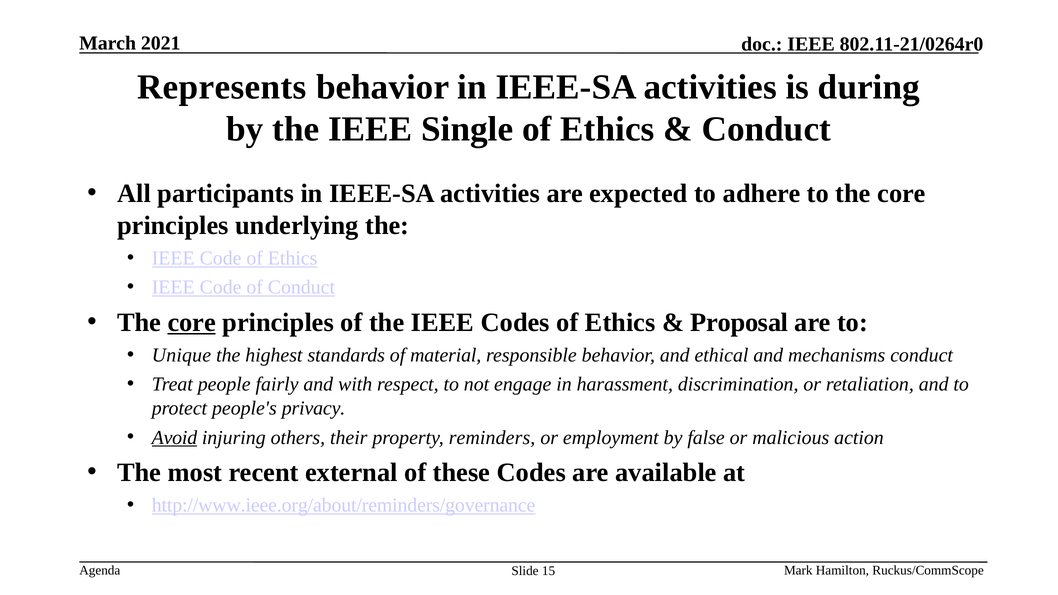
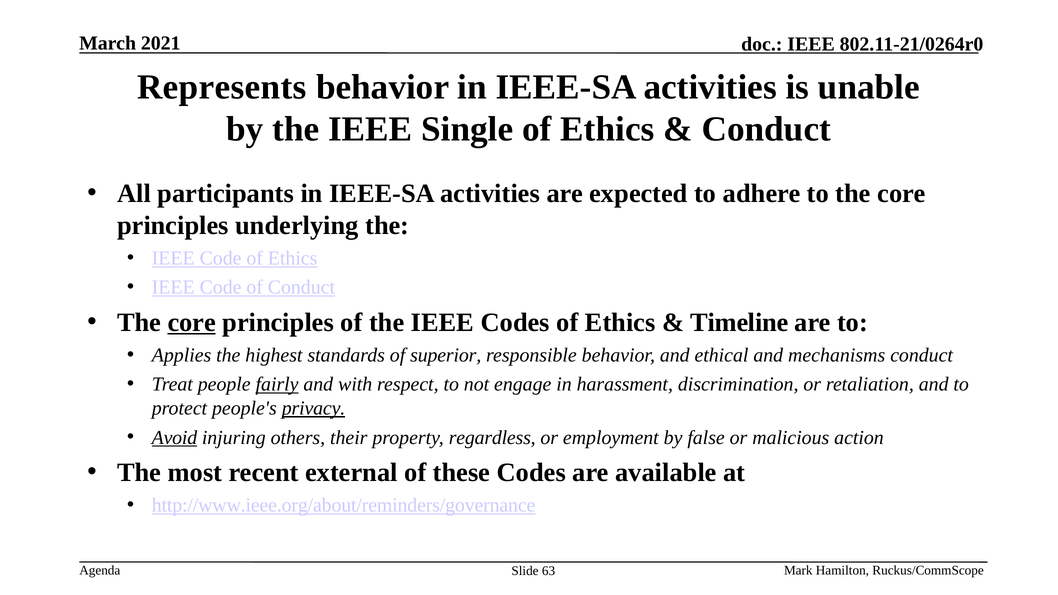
during: during -> unable
Proposal: Proposal -> Timeline
Unique: Unique -> Applies
material: material -> superior
fairly underline: none -> present
privacy underline: none -> present
reminders: reminders -> regardless
15: 15 -> 63
